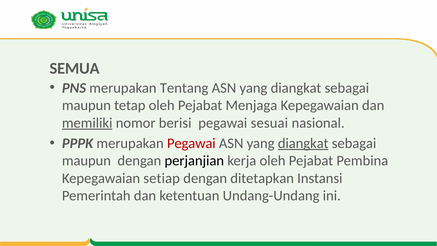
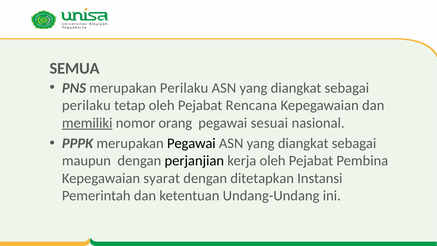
merupakan Tentang: Tentang -> Perilaku
maupun at (86, 105): maupun -> perilaku
Menjaga: Menjaga -> Rencana
berisi: berisi -> orang
Pegawai at (191, 143) colour: red -> black
diangkat at (303, 143) underline: present -> none
setiap: setiap -> syarat
